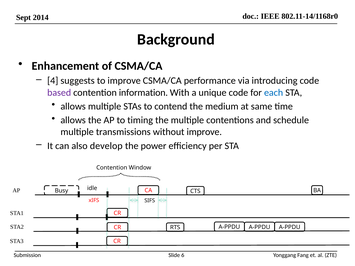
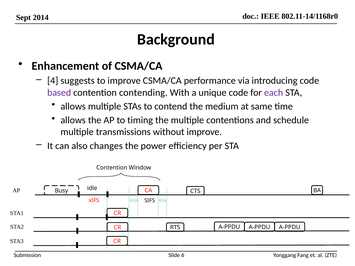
information: information -> contending
each colour: blue -> purple
develop: develop -> changes
